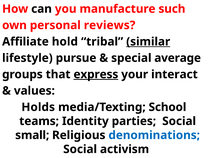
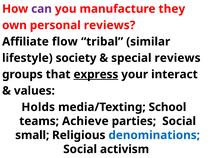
can colour: black -> purple
such: such -> they
hold: hold -> flow
similar underline: present -> none
pursue: pursue -> society
special average: average -> reviews
Identity: Identity -> Achieve
